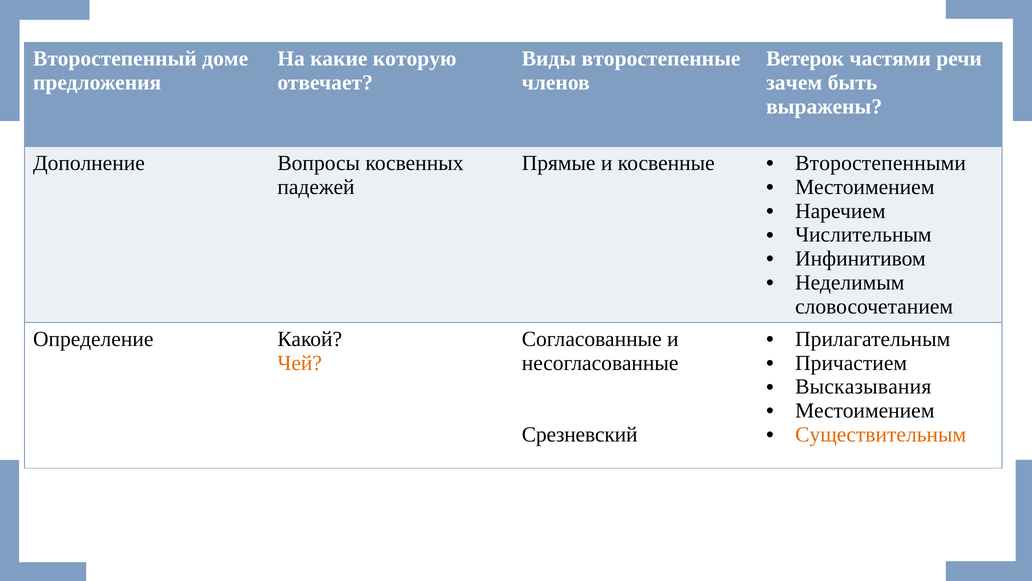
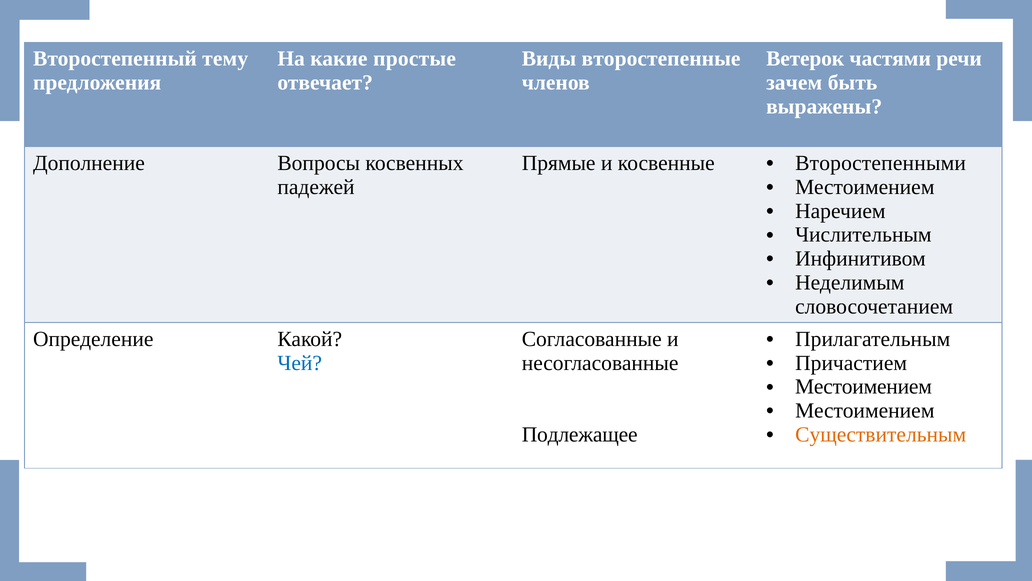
доме: доме -> тему
которую: которую -> простые
Чей colour: orange -> blue
Высказывания at (863, 387): Высказывания -> Местоимением
Срезневский: Срезневский -> Подлежащее
